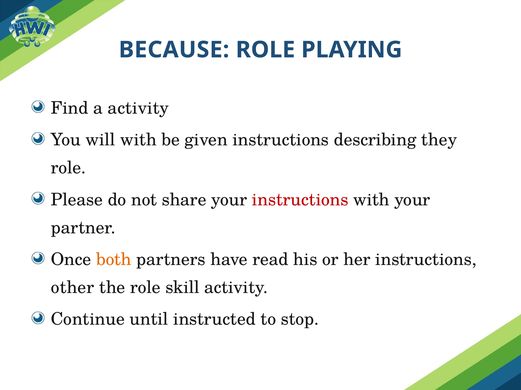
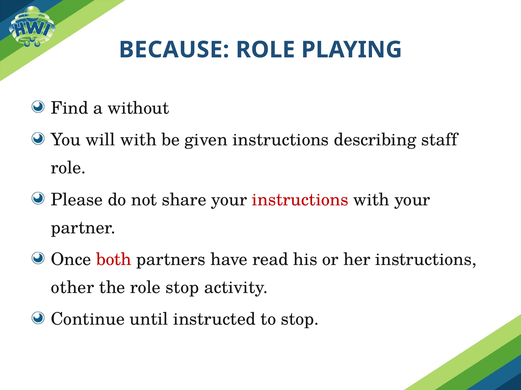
a activity: activity -> without
they: they -> staff
both colour: orange -> red
role skill: skill -> stop
